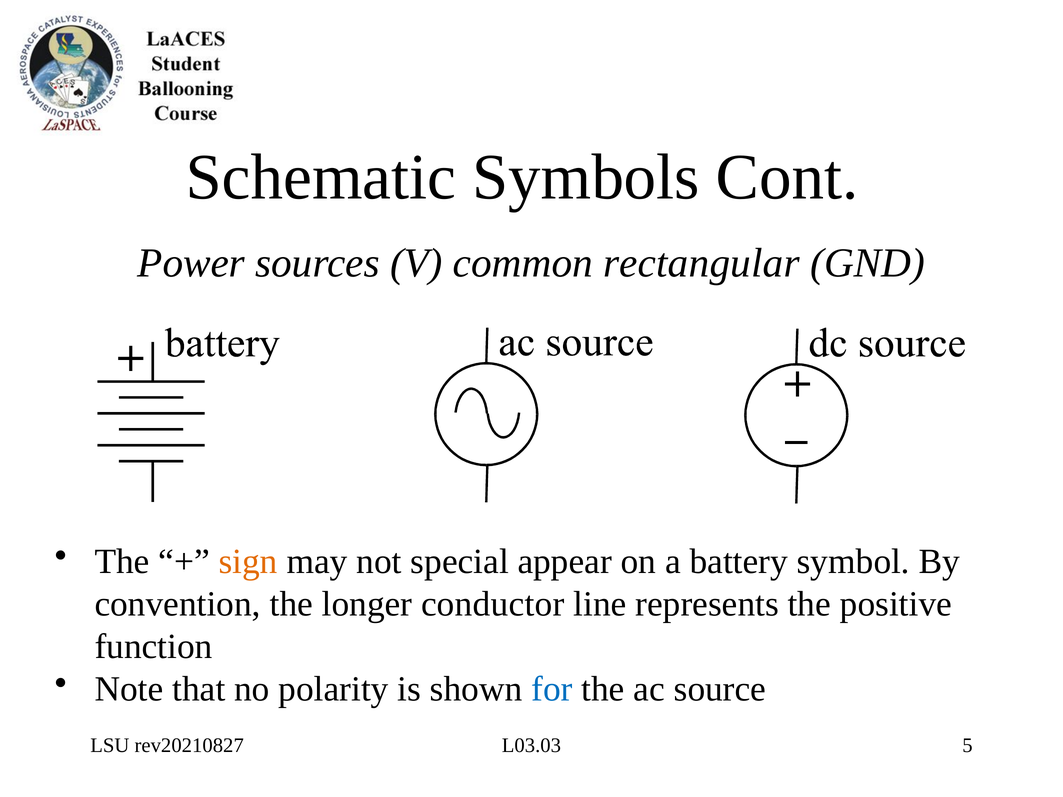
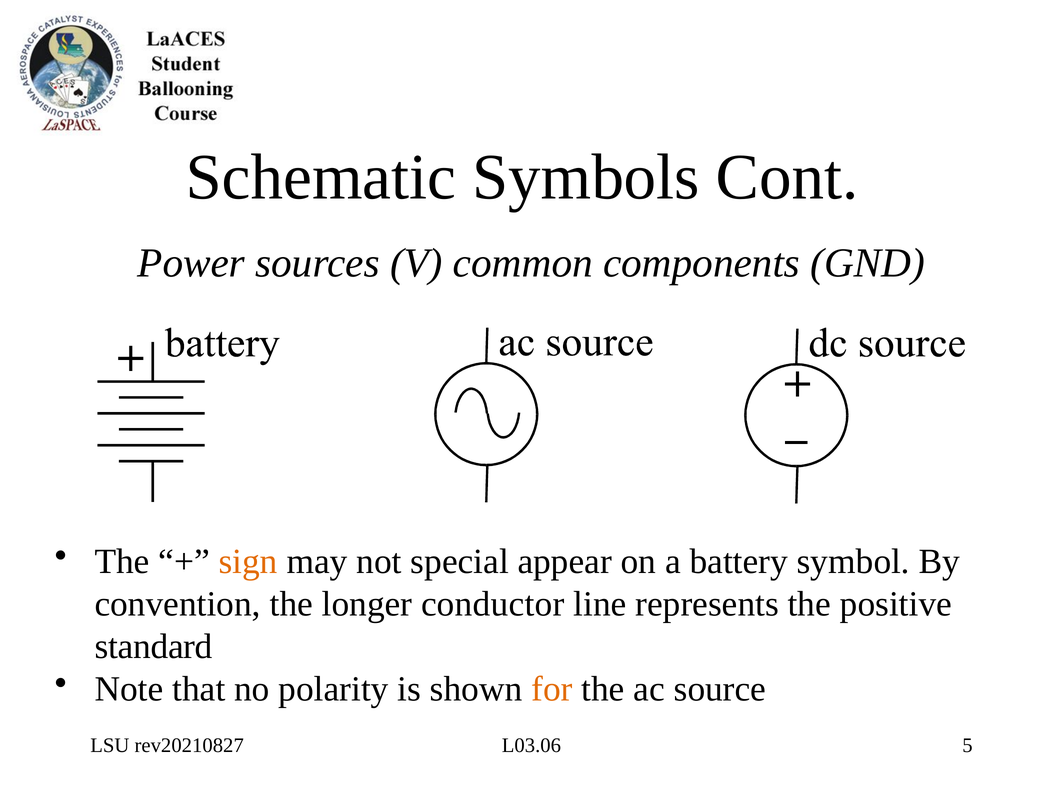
rectangular: rectangular -> components
function: function -> standard
for colour: blue -> orange
L03.03: L03.03 -> L03.06
